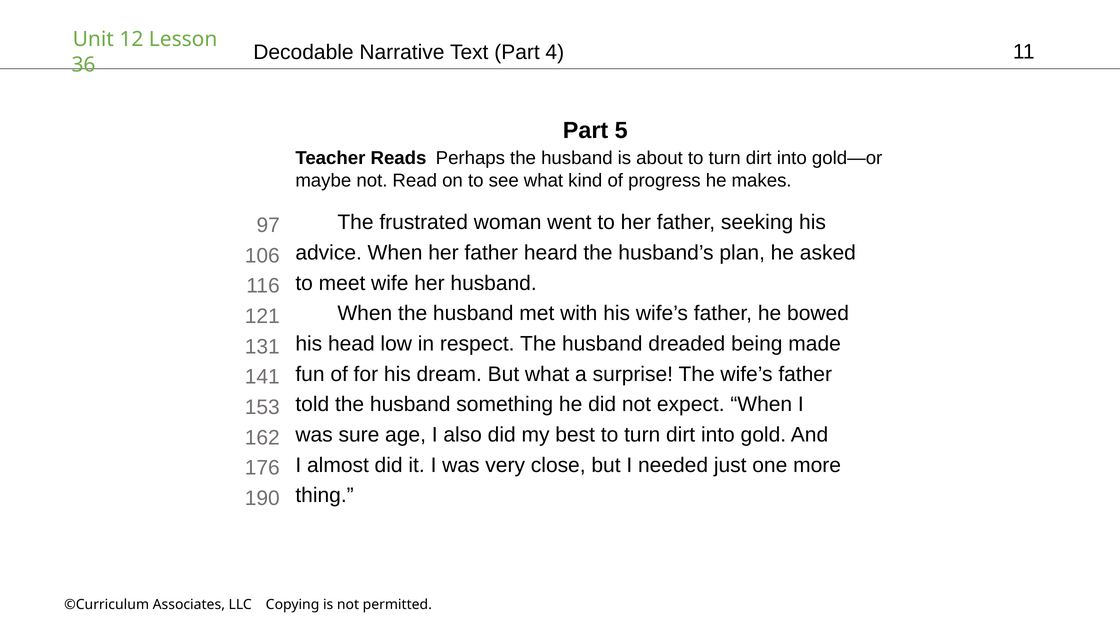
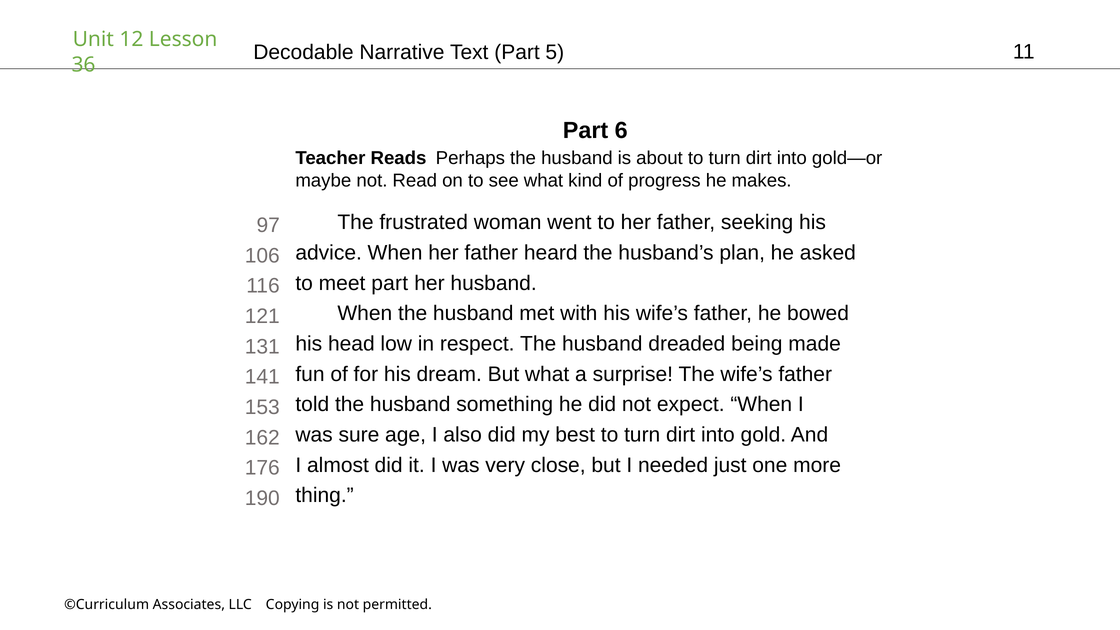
4: 4 -> 5
5: 5 -> 6
meet wife: wife -> part
